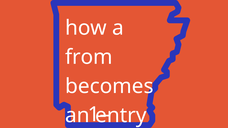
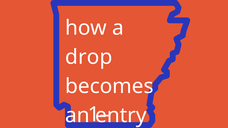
from: from -> drop
